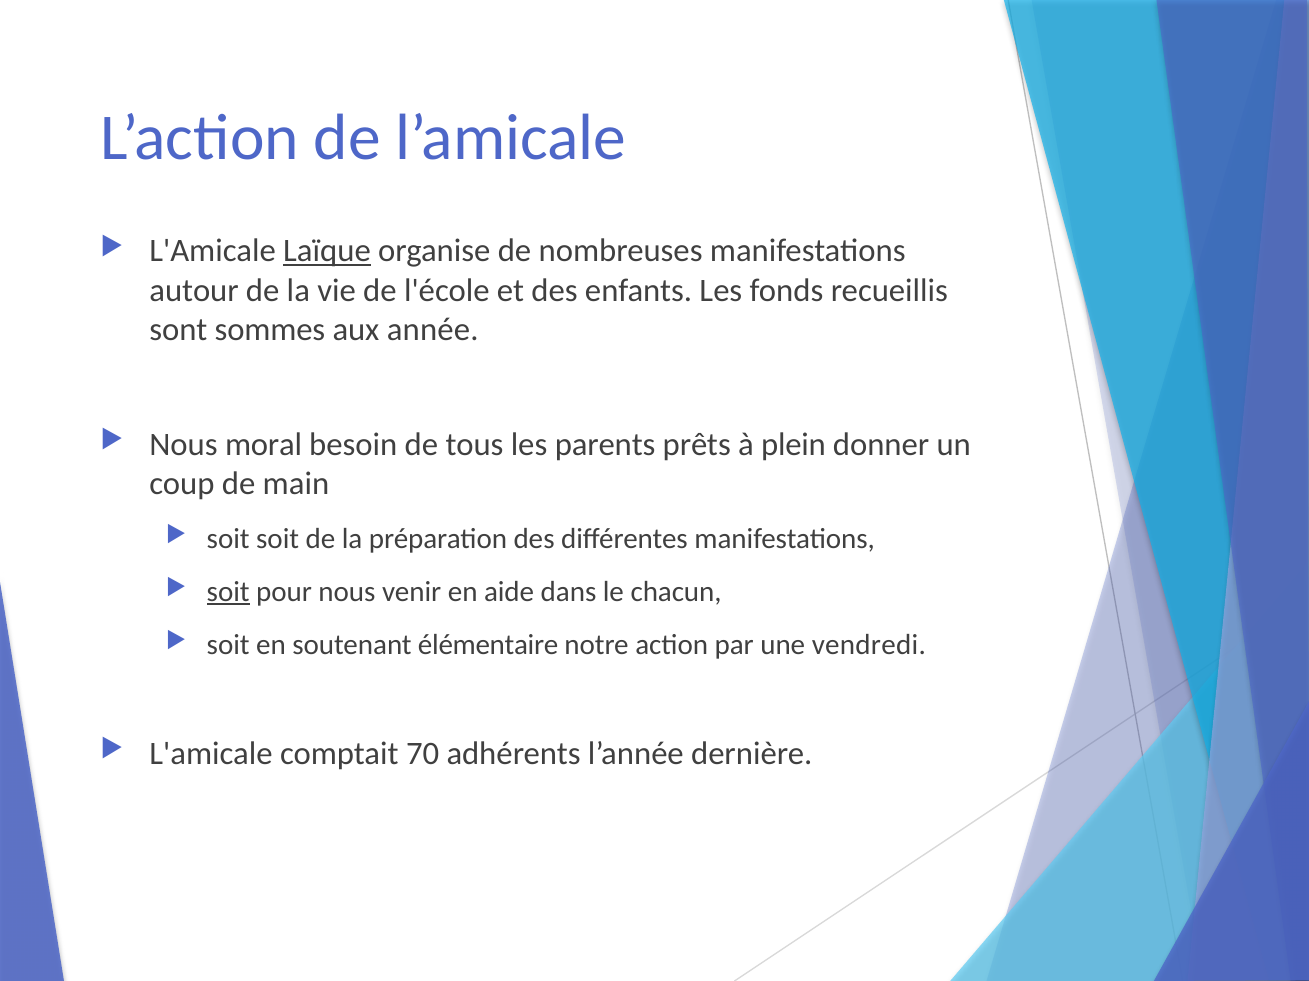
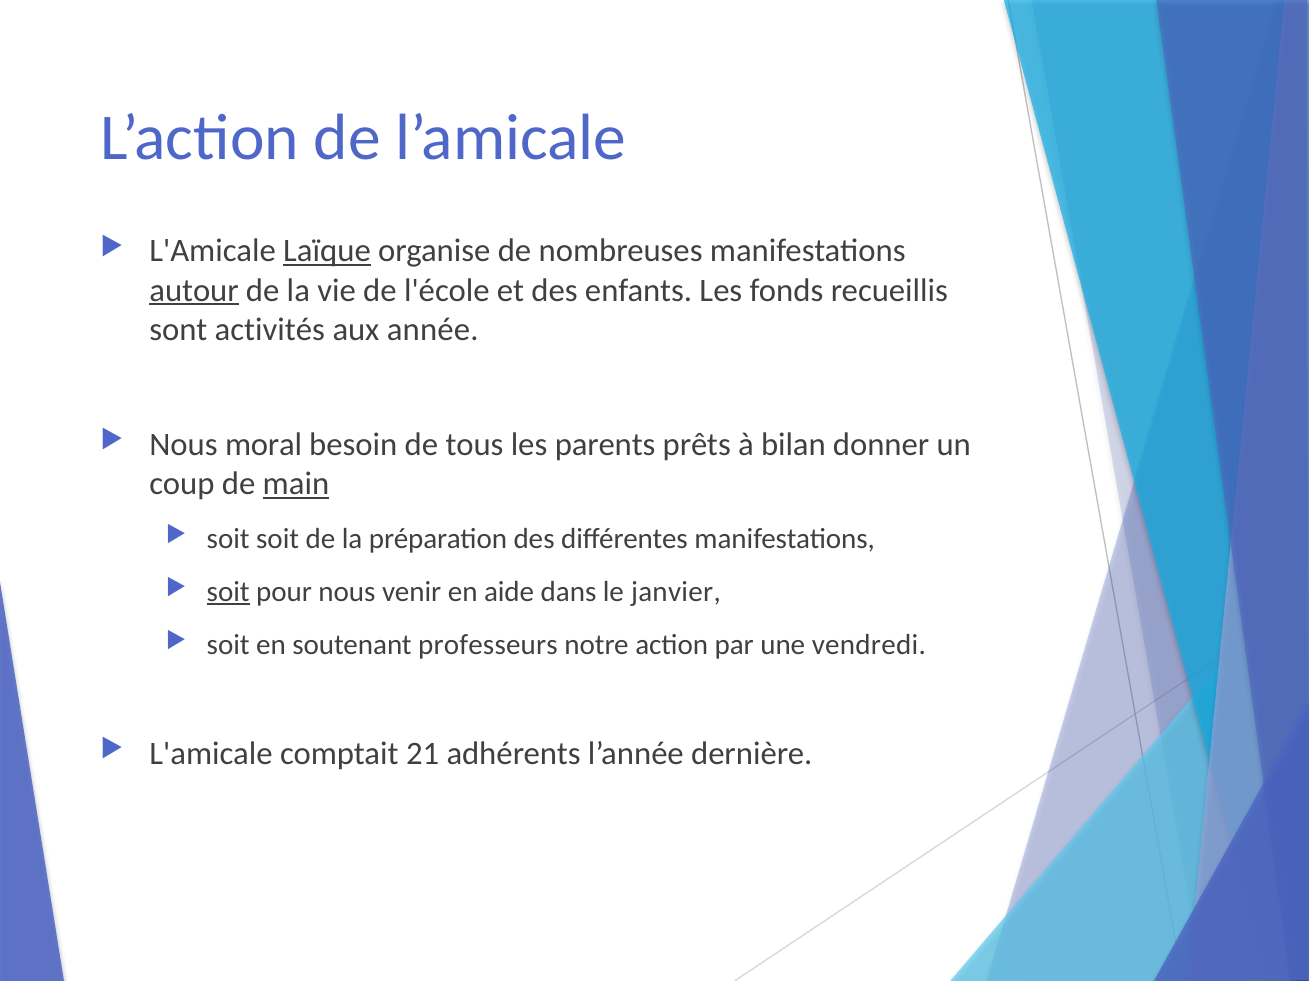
autour underline: none -> present
sommes: sommes -> activités
plein: plein -> bilan
main underline: none -> present
chacun: chacun -> janvier
élémentaire: élémentaire -> professeurs
70: 70 -> 21
